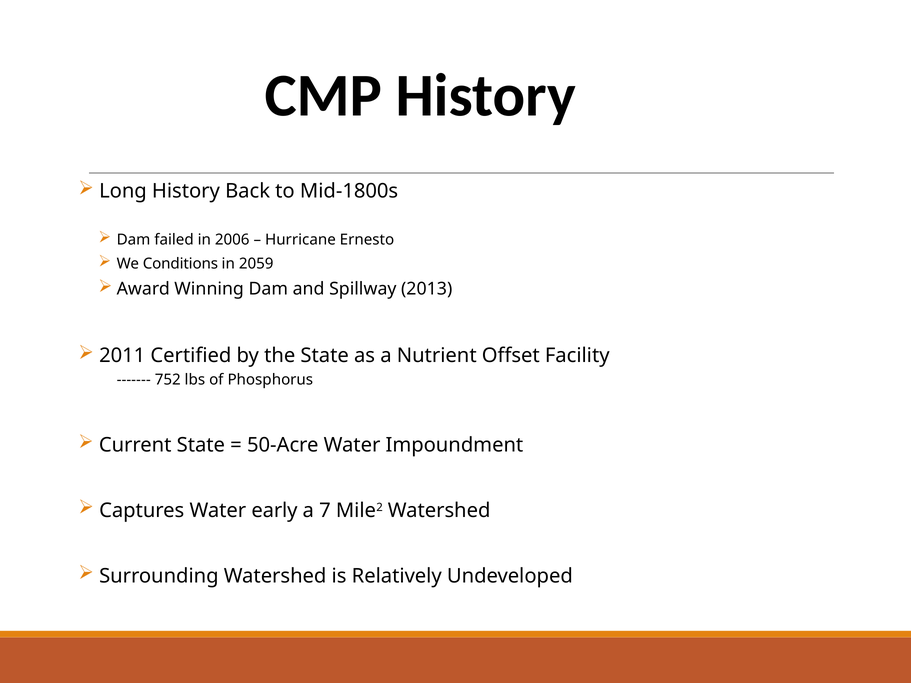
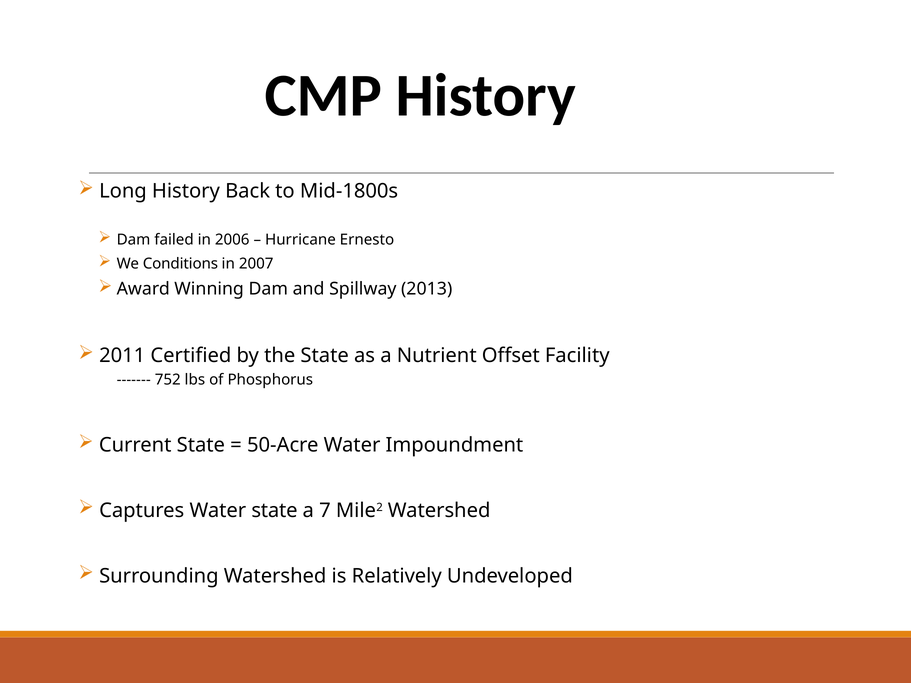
2059: 2059 -> 2007
Water early: early -> state
